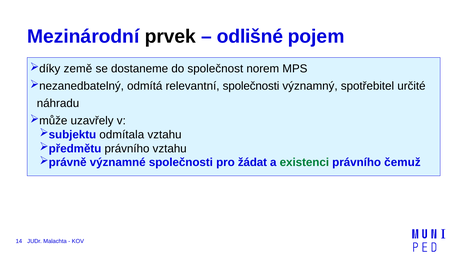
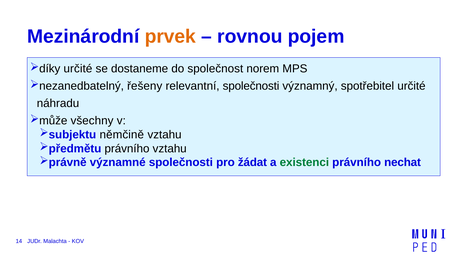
prvek colour: black -> orange
odlišné: odlišné -> rovnou
země at (78, 69): země -> určité
odmítá: odmítá -> řešeny
uzavřely: uzavřely -> všechny
odmítala: odmítala -> němčině
čemuž: čemuž -> nechat
